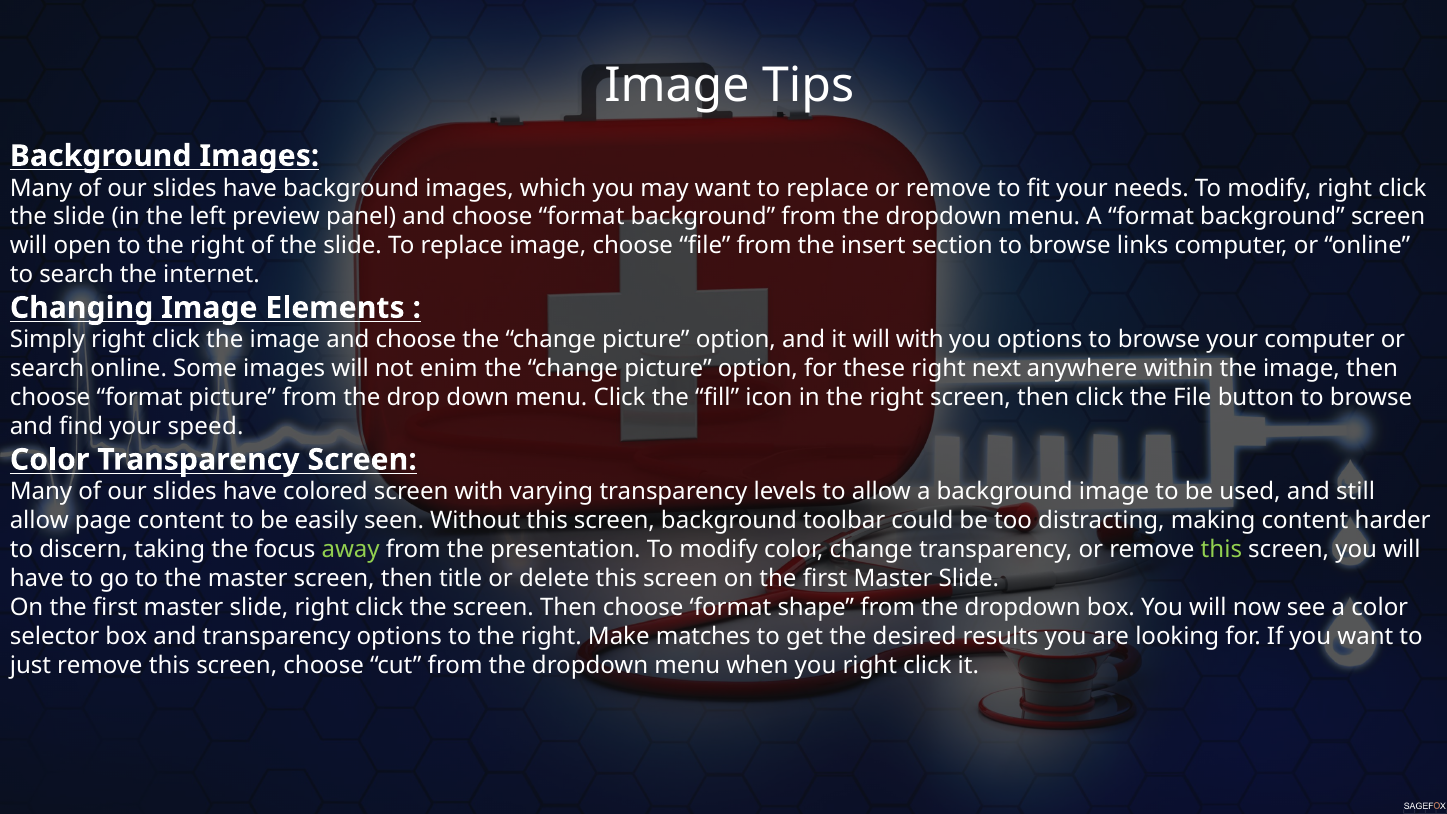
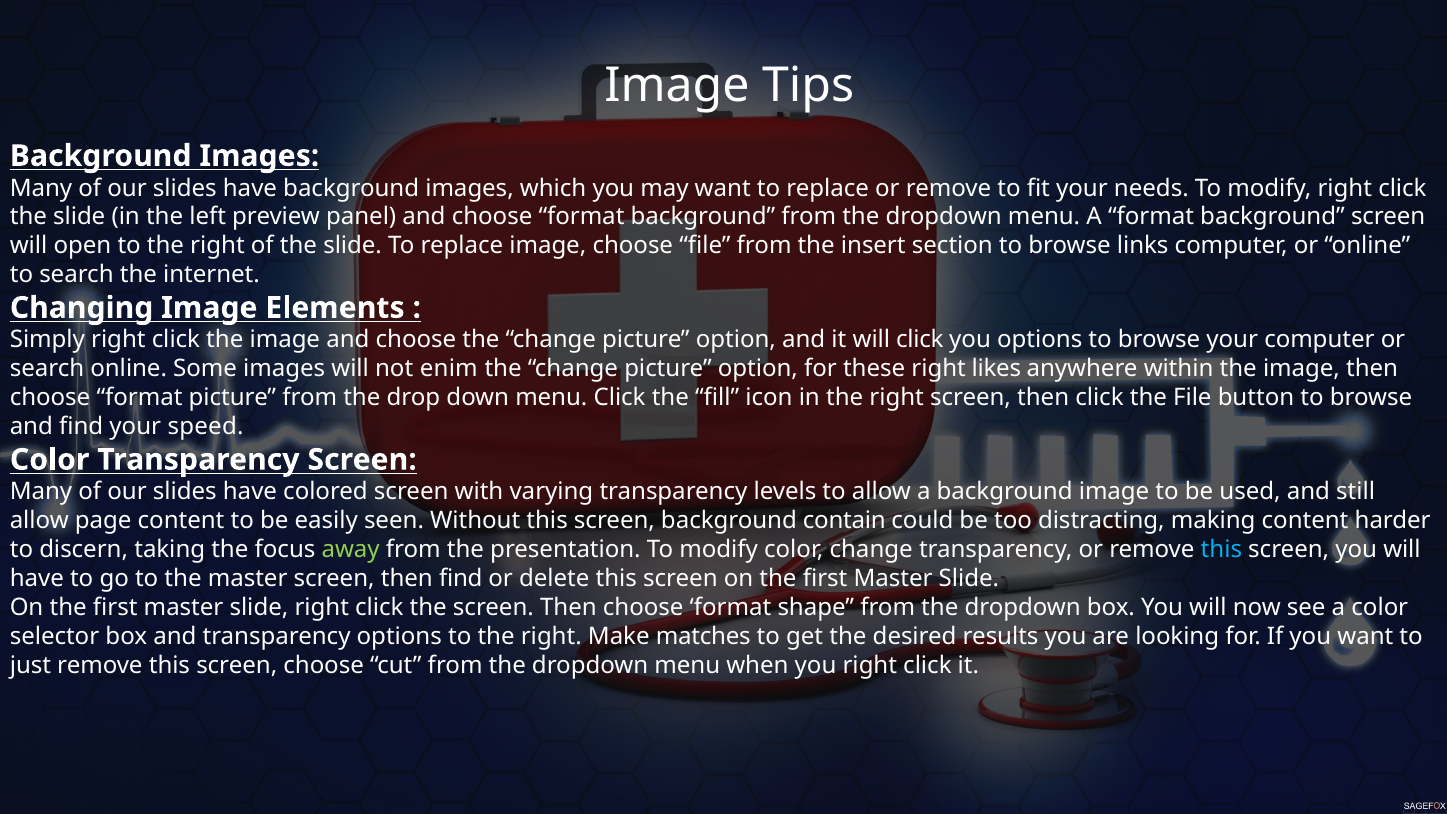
will with: with -> click
next: next -> likes
toolbar: toolbar -> contain
this at (1221, 550) colour: light green -> light blue
then title: title -> find
